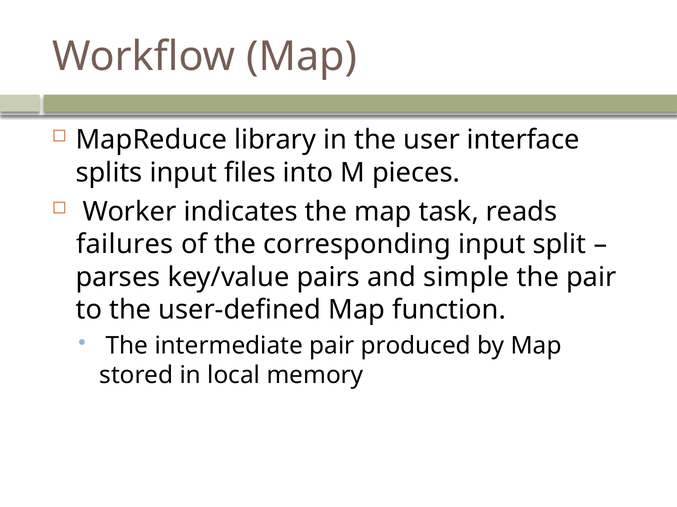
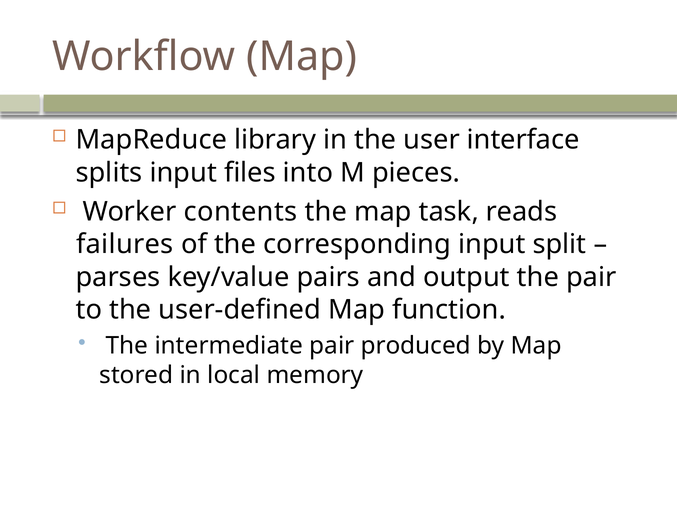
indicates: indicates -> contents
simple: simple -> output
